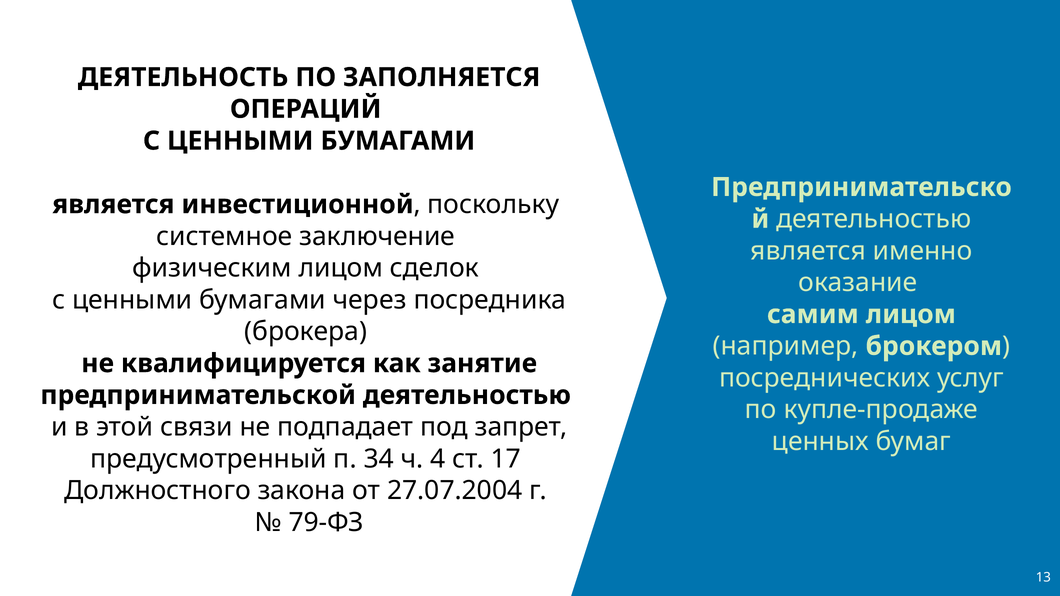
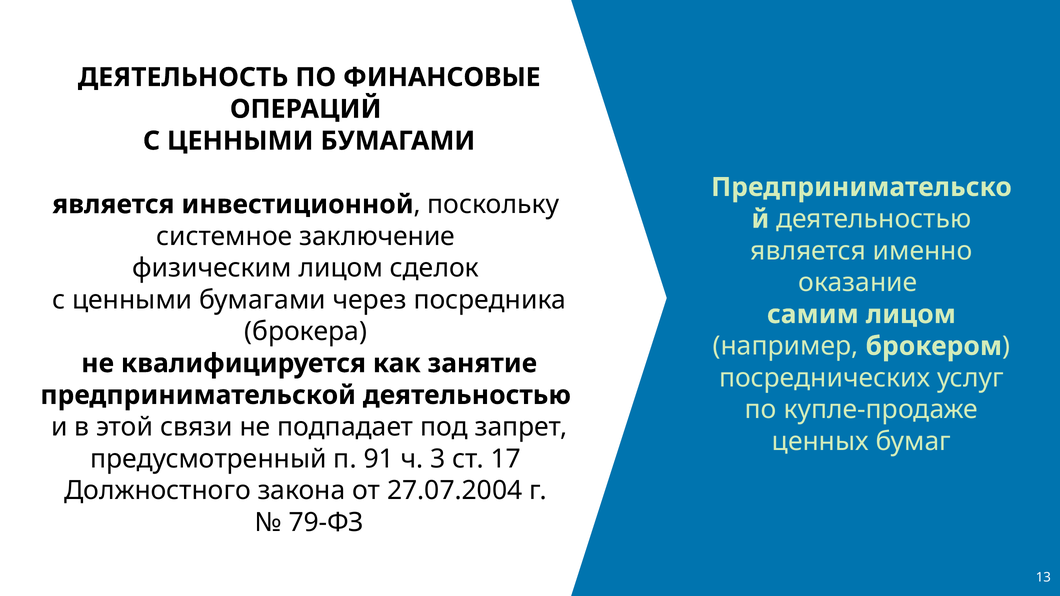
ЗАПОЛНЯЕТСЯ: ЗАПОЛНЯЕТСЯ -> ФИНАНСОВЫЕ
34: 34 -> 91
4: 4 -> 3
